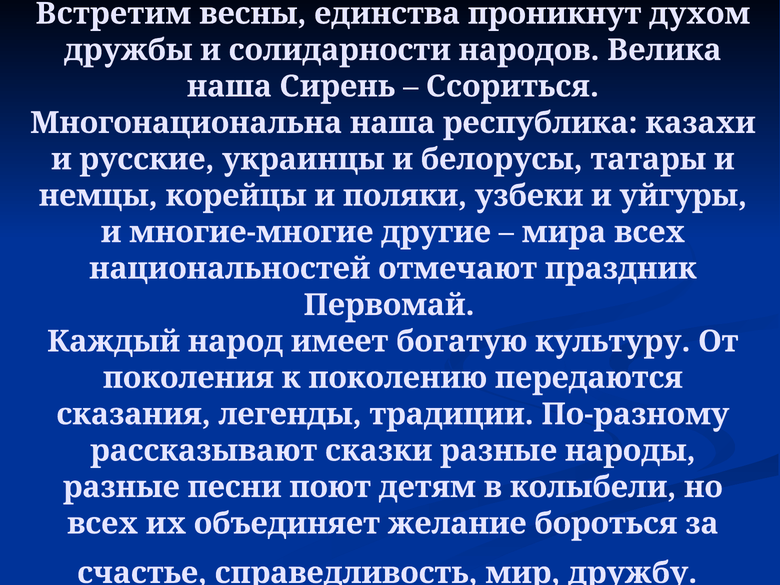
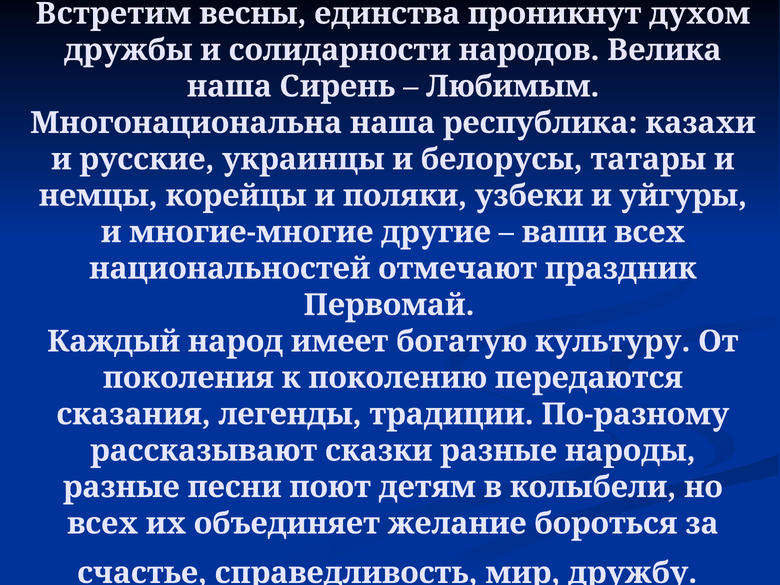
Ссориться: Ссориться -> Любимым
мира: мира -> ваши
